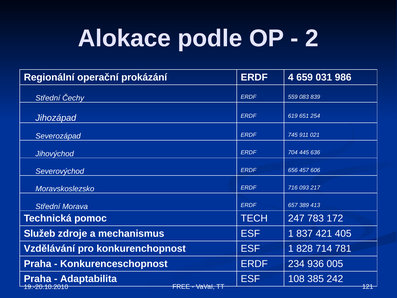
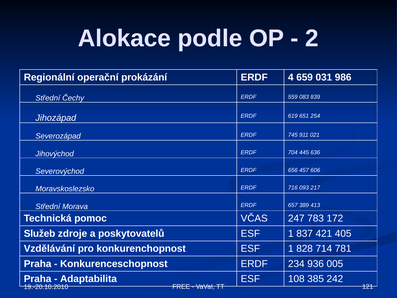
TECH: TECH -> VČAS
mechanismus: mechanismus -> poskytovatelů
